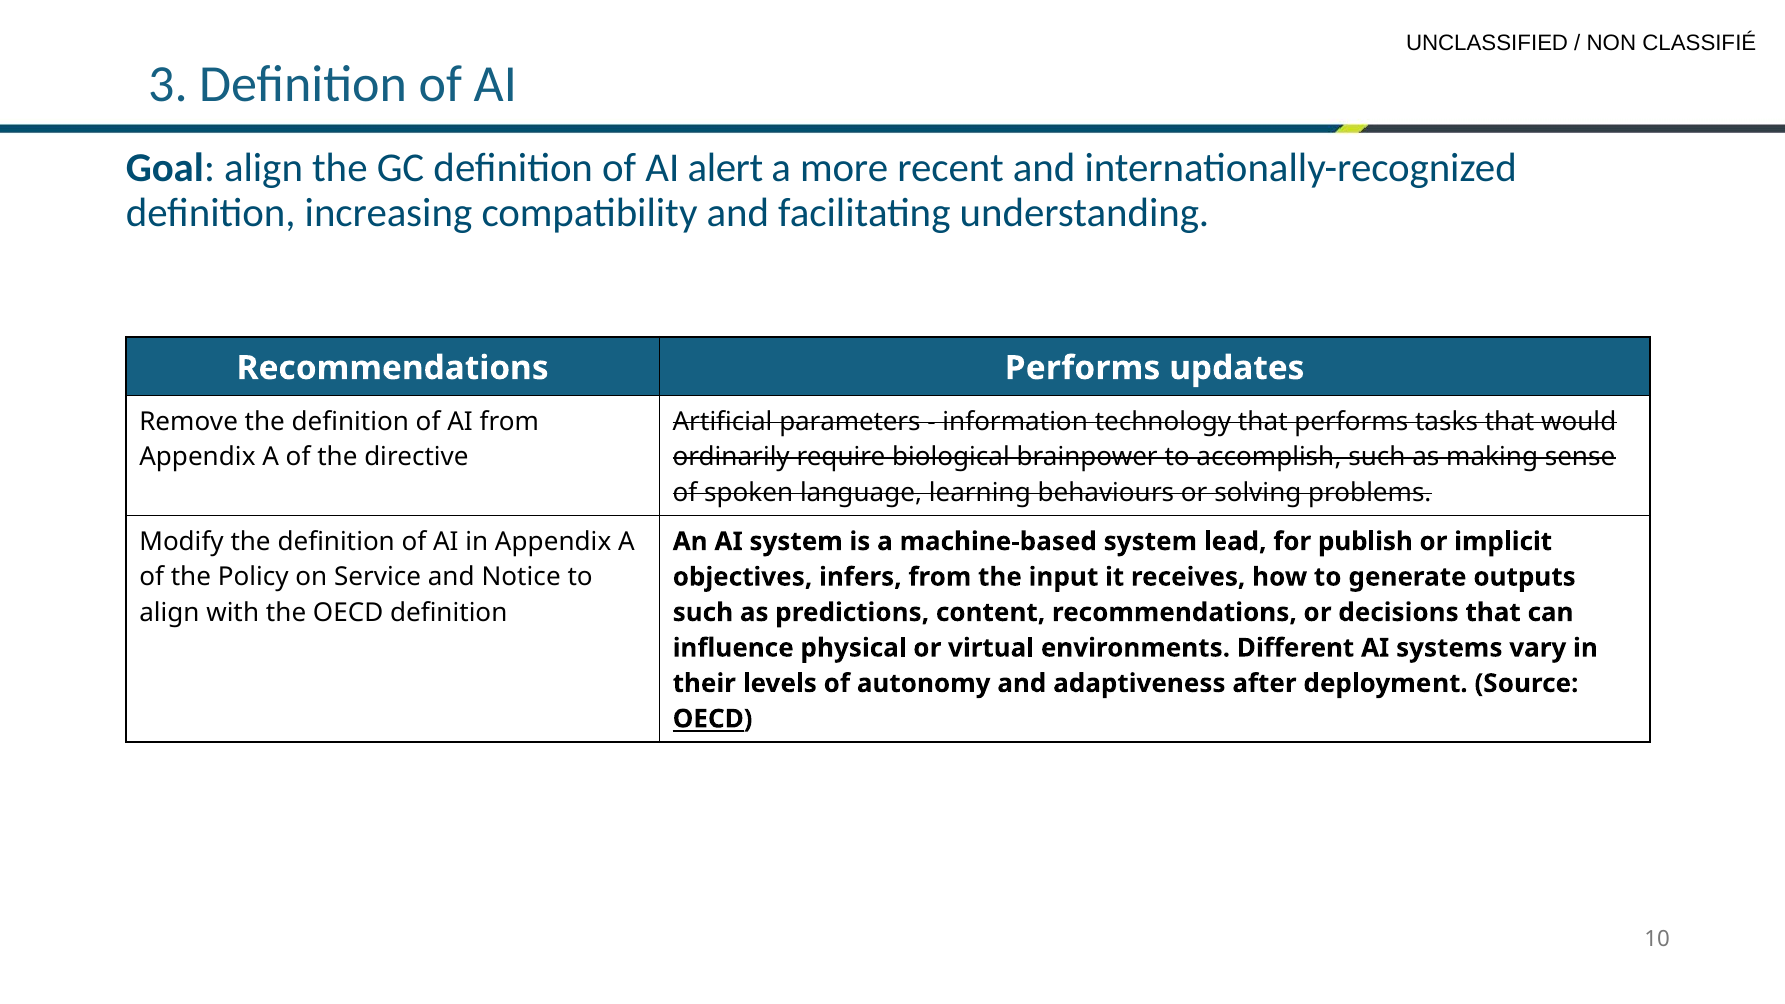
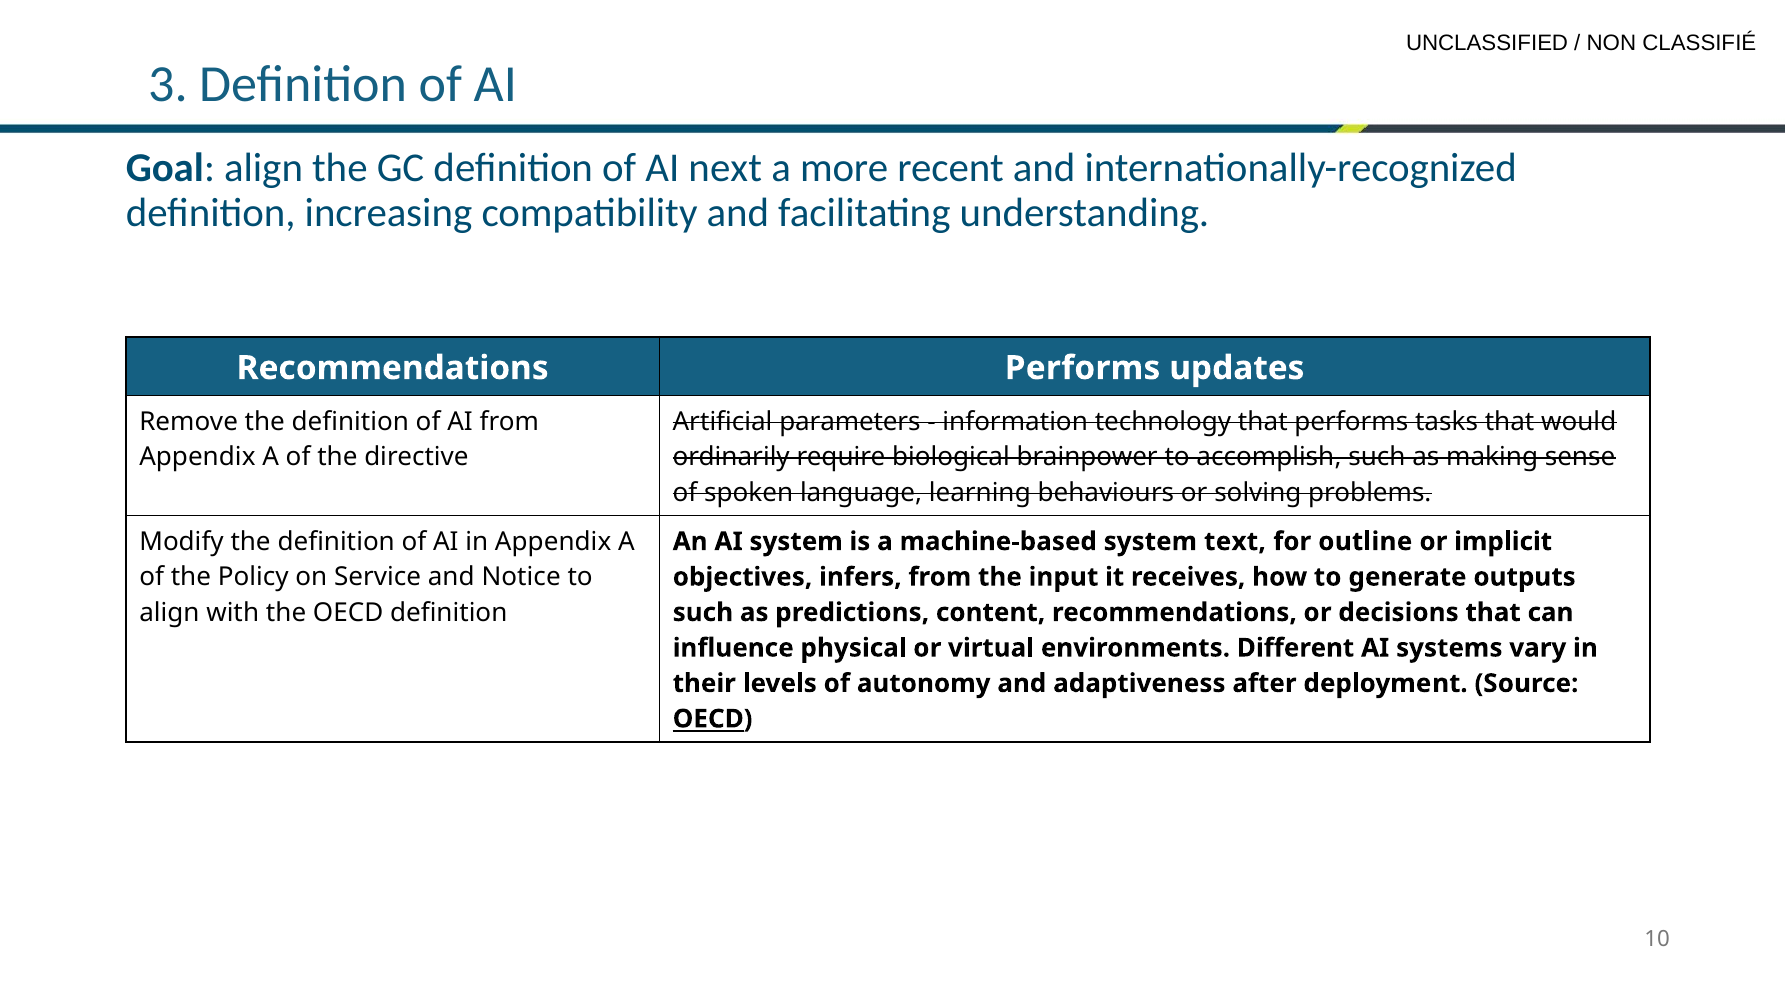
alert: alert -> next
lead: lead -> text
publish: publish -> outline
